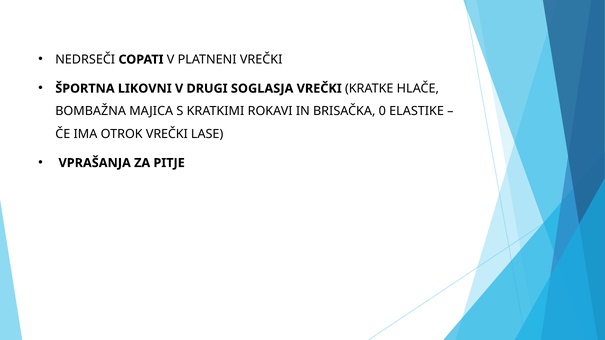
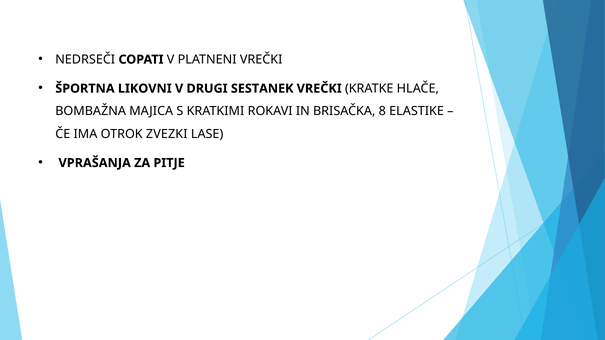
SOGLASJA: SOGLASJA -> SESTANEK
0: 0 -> 8
OTROK VREČKI: VREČKI -> ZVEZKI
